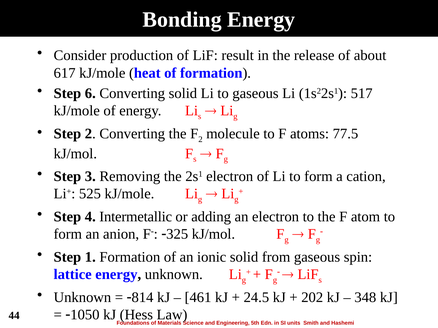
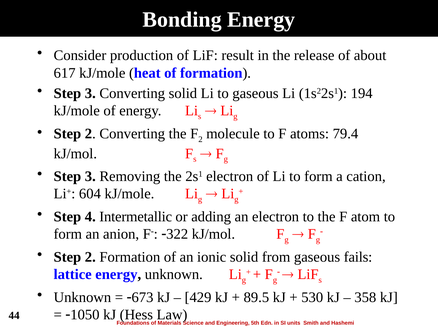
6 at (90, 93): 6 -> 3
517: 517 -> 194
77.5: 77.5 -> 79.4
525: 525 -> 604
325: 325 -> 322
1 at (90, 257): 1 -> 2
spin: spin -> fails
814: 814 -> 673
461: 461 -> 429
24.5: 24.5 -> 89.5
202: 202 -> 530
348: 348 -> 358
